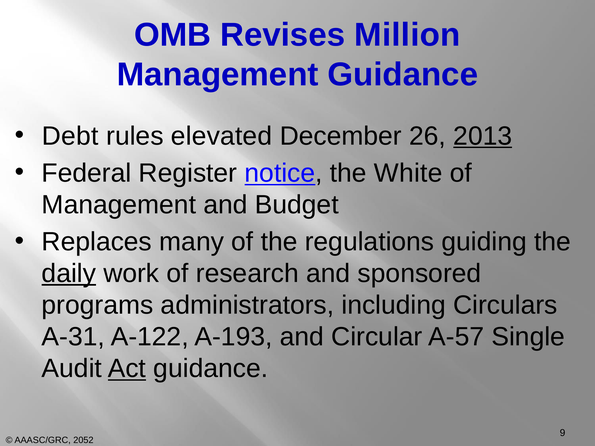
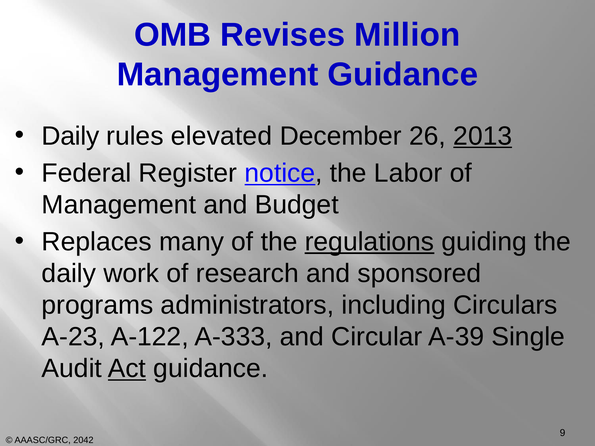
Debt at (70, 136): Debt -> Daily
White: White -> Labor
regulations underline: none -> present
daily at (69, 274) underline: present -> none
A-31: A-31 -> A-23
A-193: A-193 -> A-333
A-57: A-57 -> A-39
2052: 2052 -> 2042
